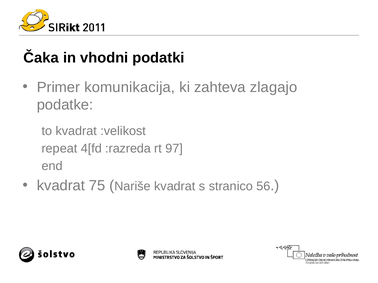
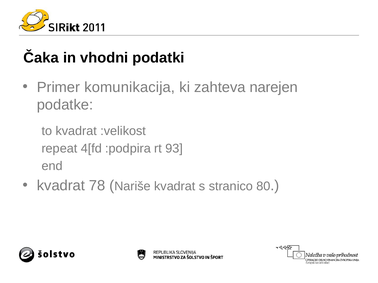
zlagajo: zlagajo -> narejen
:razreda: :razreda -> :podpira
97: 97 -> 93
75: 75 -> 78
56: 56 -> 80
